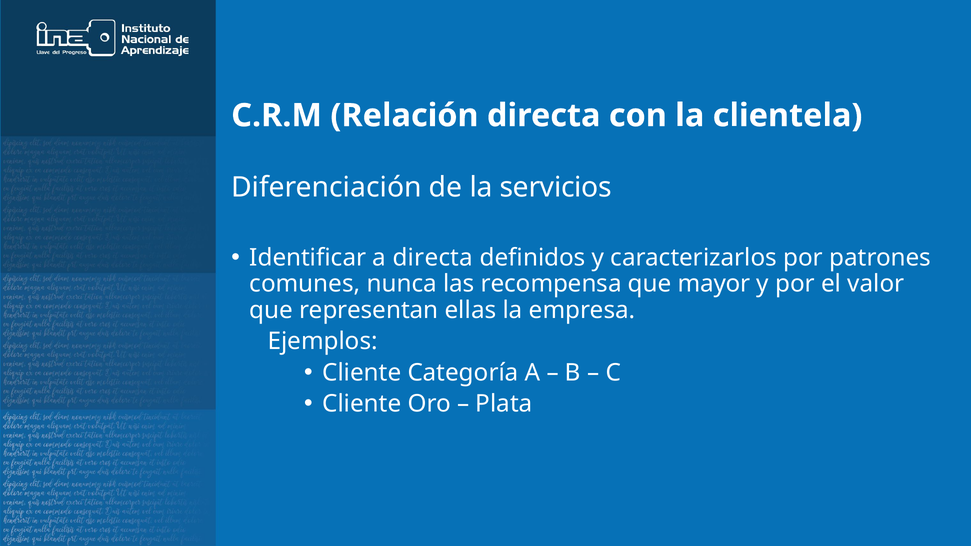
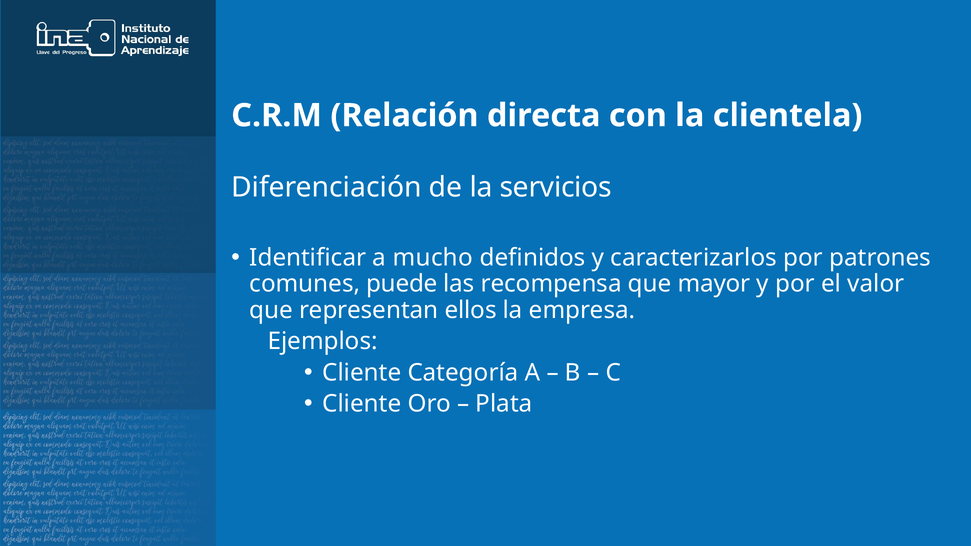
a directa: directa -> mucho
nunca: nunca -> puede
ellas: ellas -> ellos
